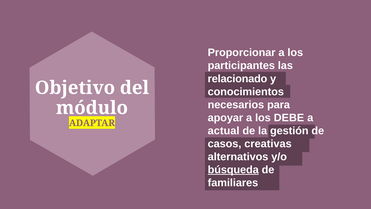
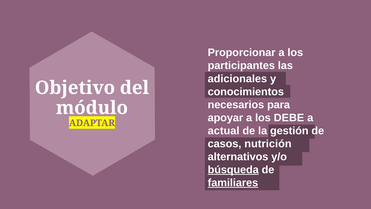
relacionado: relacionado -> adicionales
creativas: creativas -> nutrición
familiares underline: none -> present
